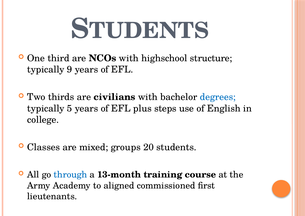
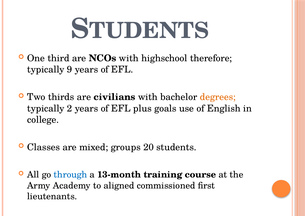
structure: structure -> therefore
degrees colour: blue -> orange
5: 5 -> 2
steps: steps -> goals
